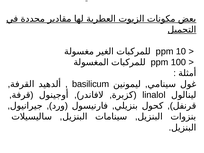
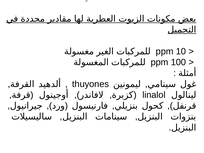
basilicum: basilicum -> thuyones
